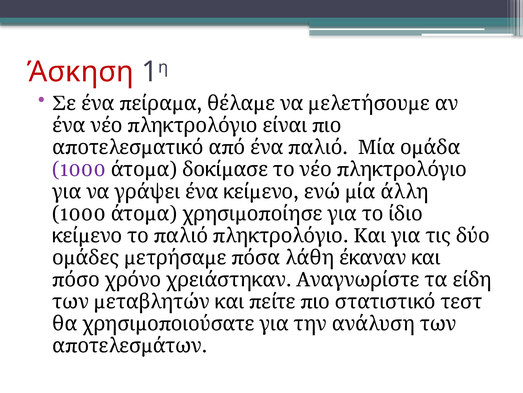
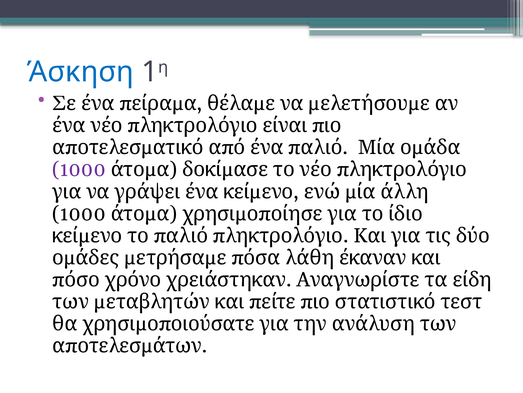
Άσκηση colour: red -> blue
